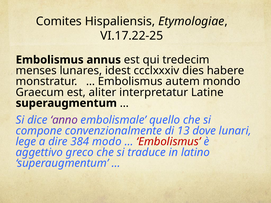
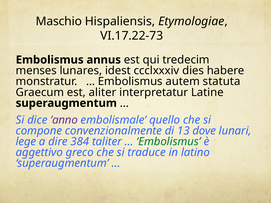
Comites: Comites -> Maschio
VI.17.22-25: VI.17.22-25 -> VI.17.22-73
mondo: mondo -> statuta
modo: modo -> taliter
Embolismus at (168, 142) colour: red -> green
